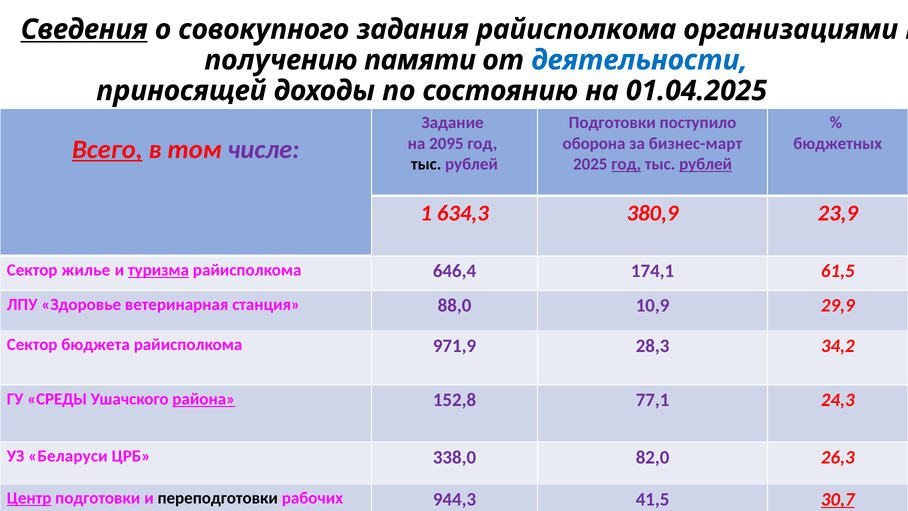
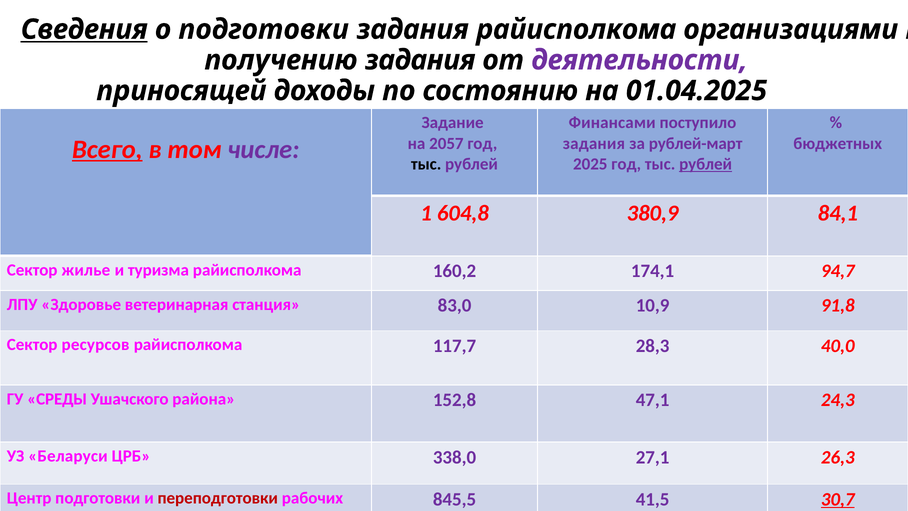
о совокупного: совокупного -> подготовки
получению памяти: памяти -> задания
деятельности colour: blue -> purple
Подготовки at (612, 123): Подготовки -> Финансами
2095: 2095 -> 2057
оборона at (594, 143): оборона -> задания
бизнес-март: бизнес-март -> рублей-март
год at (626, 164) underline: present -> none
634,3: 634,3 -> 604,8
23,9: 23,9 -> 84,1
туризма underline: present -> none
646,4: 646,4 -> 160,2
61,5: 61,5 -> 94,7
88,0: 88,0 -> 83,0
29,9: 29,9 -> 91,8
бюджета: бюджета -> ресурсов
971,9: 971,9 -> 117,7
34,2: 34,2 -> 40,0
района underline: present -> none
77,1: 77,1 -> 47,1
82,0: 82,0 -> 27,1
Центр underline: present -> none
переподготовки colour: black -> red
944,3: 944,3 -> 845,5
